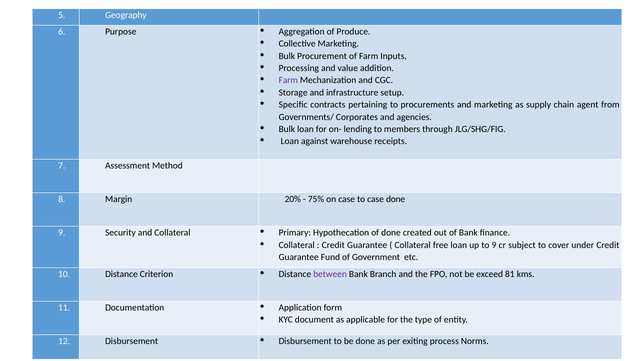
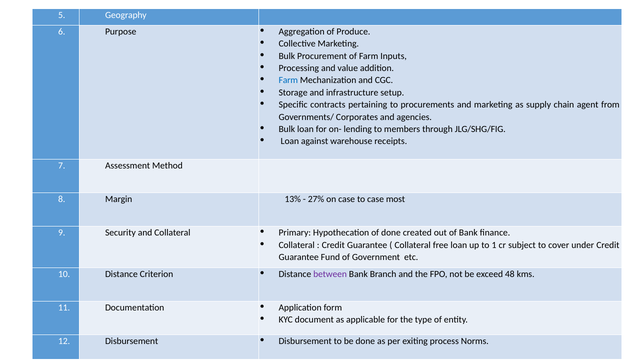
Farm at (288, 80) colour: purple -> blue
20%: 20% -> 13%
75%: 75% -> 27%
case done: done -> most
to 9: 9 -> 1
81: 81 -> 48
